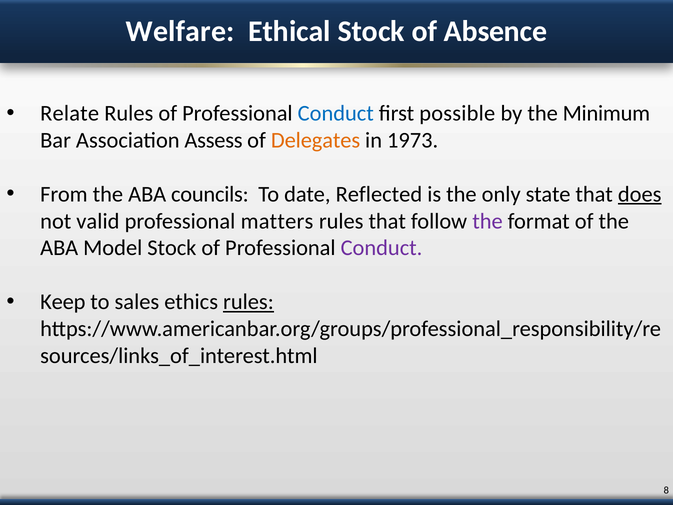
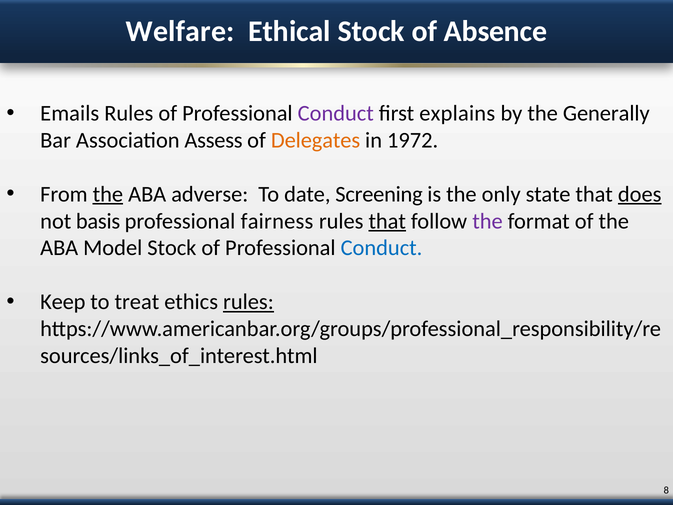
Relate: Relate -> Emails
Conduct at (336, 113) colour: blue -> purple
possible: possible -> explains
Minimum: Minimum -> Generally
1973: 1973 -> 1972
the at (108, 194) underline: none -> present
councils: councils -> adverse
Reflected: Reflected -> Screening
valid: valid -> basis
matters: matters -> fairness
that at (387, 221) underline: none -> present
Conduct at (382, 248) colour: purple -> blue
sales: sales -> treat
